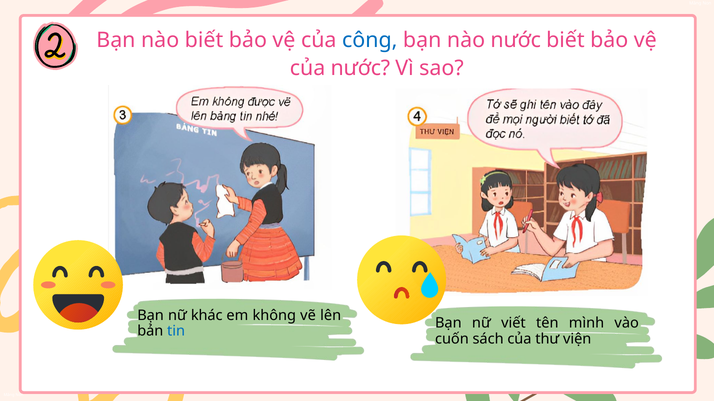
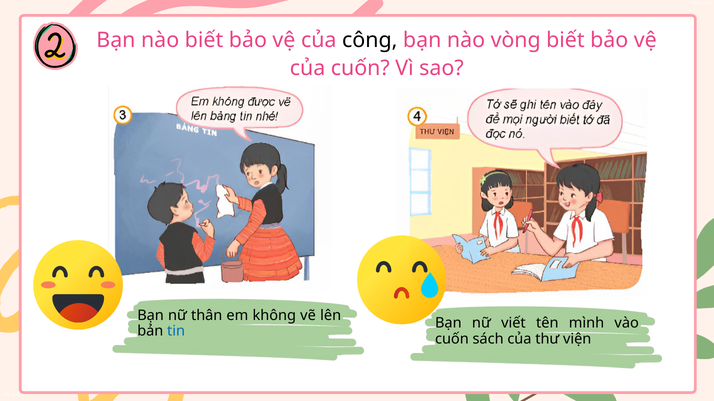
công colour: blue -> black
nào nước: nước -> vòng
của nước: nước -> cuốn
khác: khác -> thân
